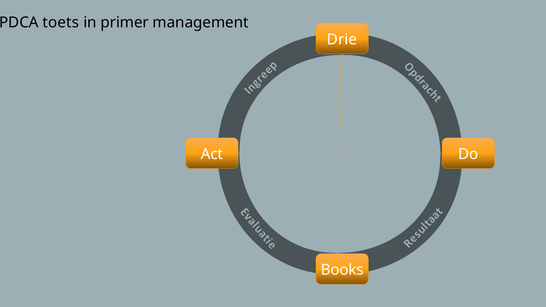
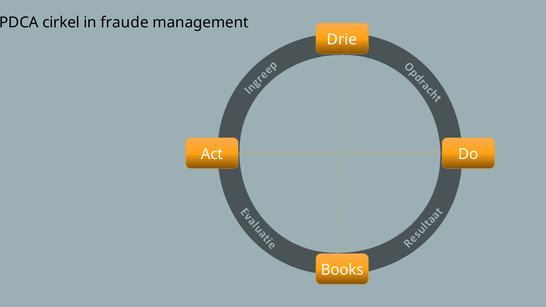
toets: toets -> cirkel
primer: primer -> fraude
